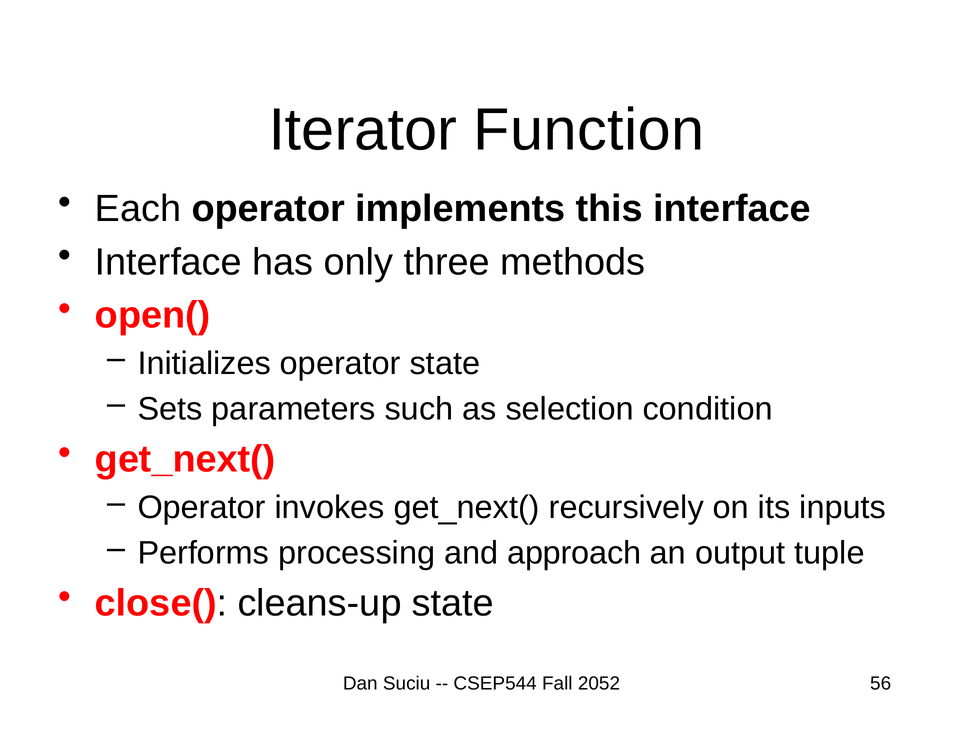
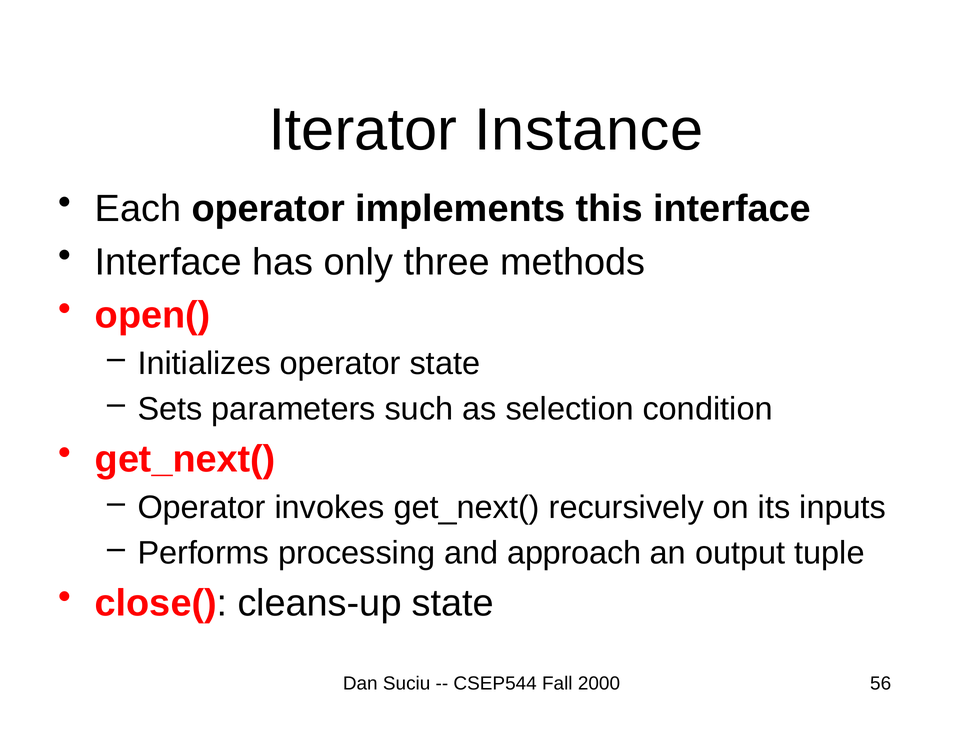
Function: Function -> Instance
2052: 2052 -> 2000
